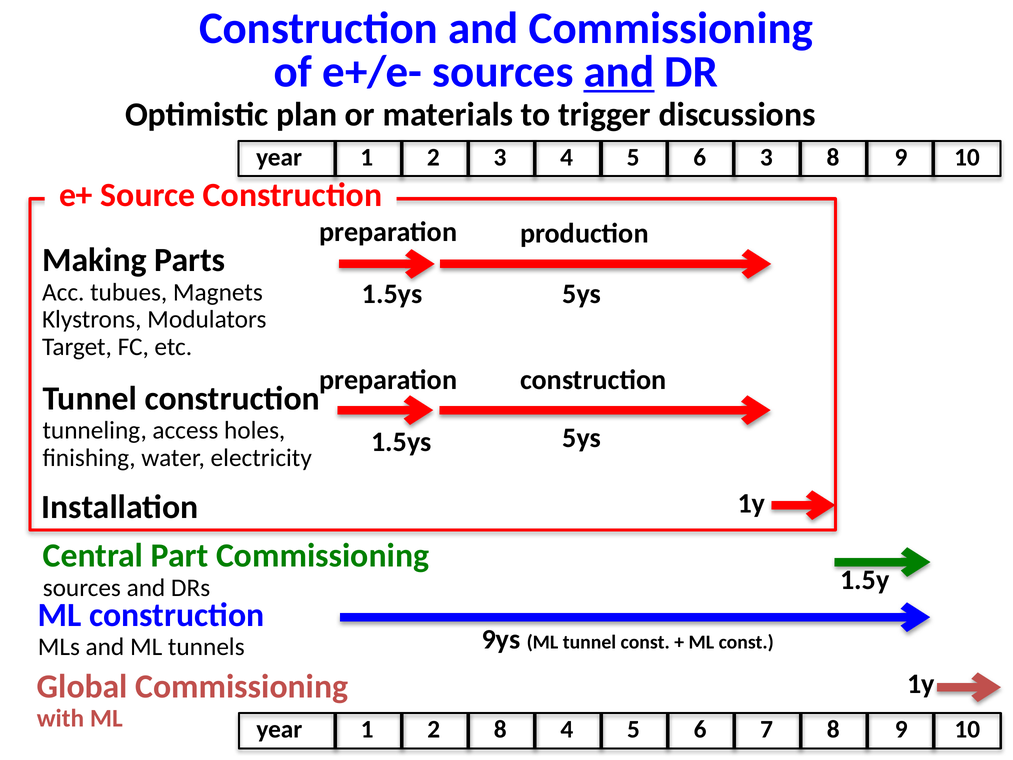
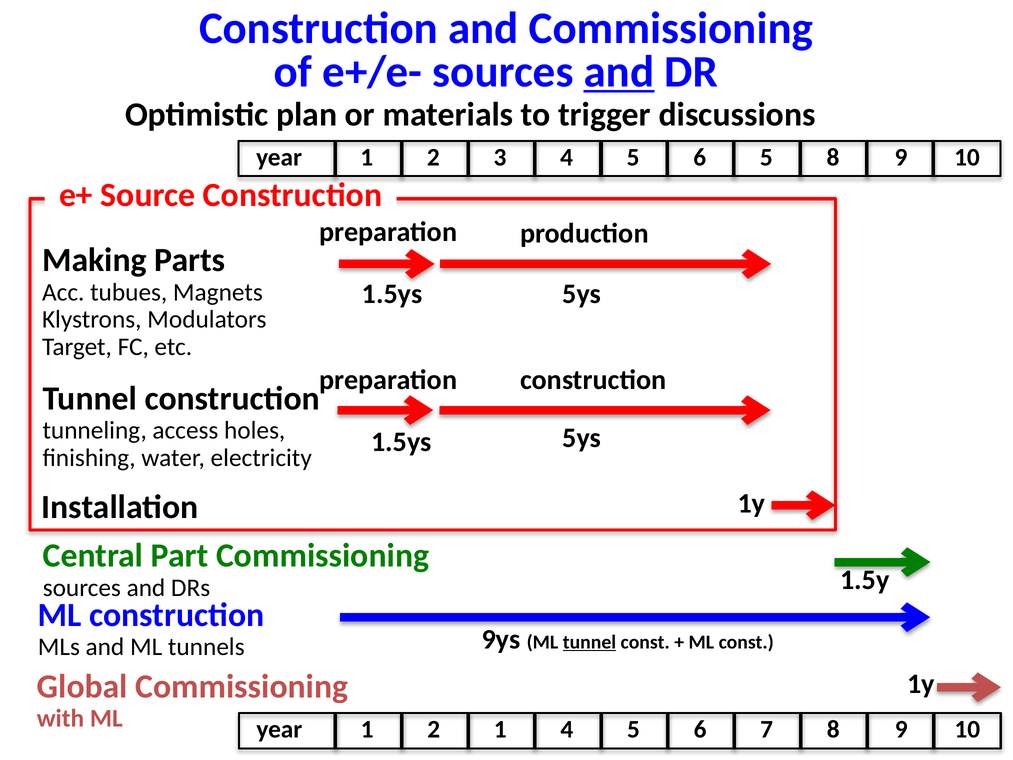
6 3: 3 -> 5
tunnel at (589, 642) underline: none -> present
2 8: 8 -> 1
